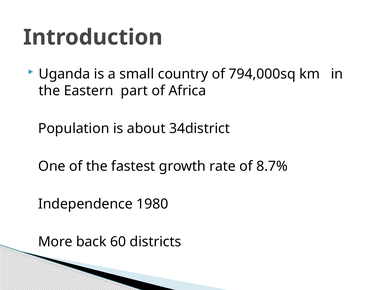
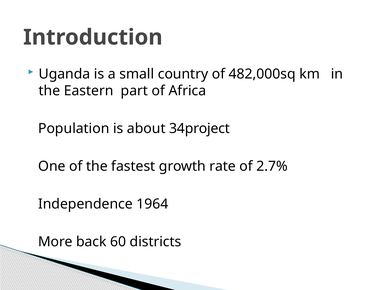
794,000sq: 794,000sq -> 482,000sq
34district: 34district -> 34project
8.7%: 8.7% -> 2.7%
1980: 1980 -> 1964
